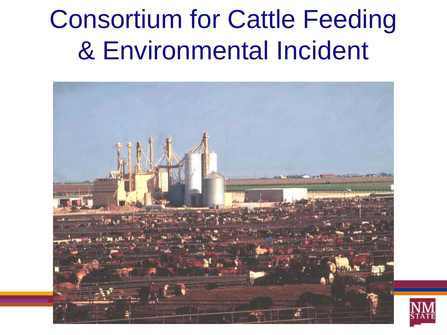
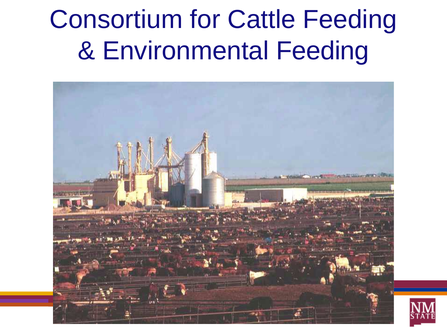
Environmental Incident: Incident -> Feeding
